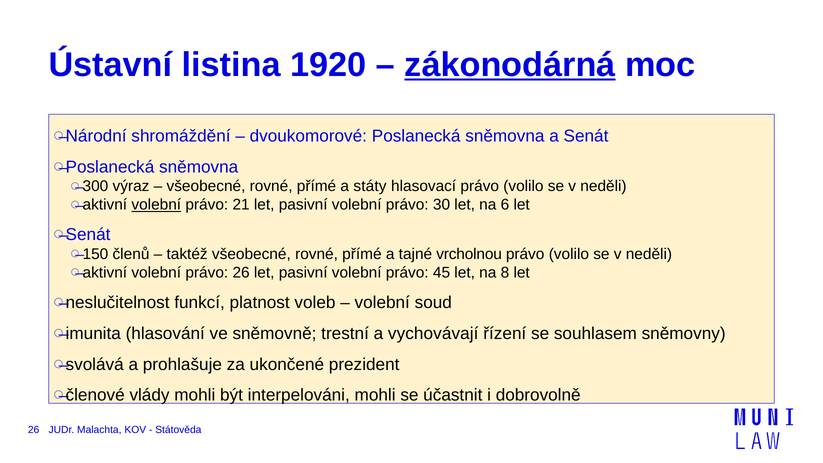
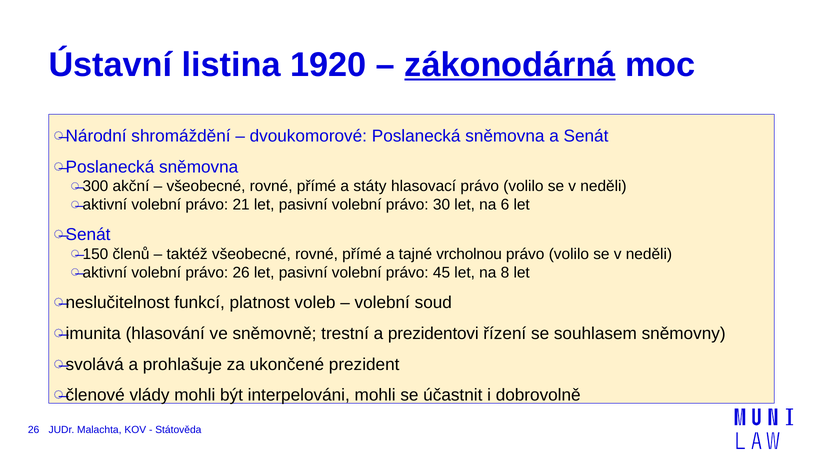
výraz: výraz -> akční
volební at (156, 205) underline: present -> none
vychovávají: vychovávají -> prezidentovi
